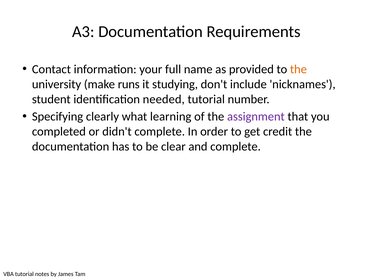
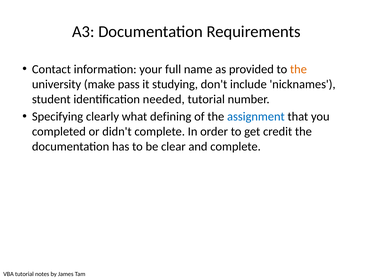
runs: runs -> pass
learning: learning -> defining
assignment colour: purple -> blue
